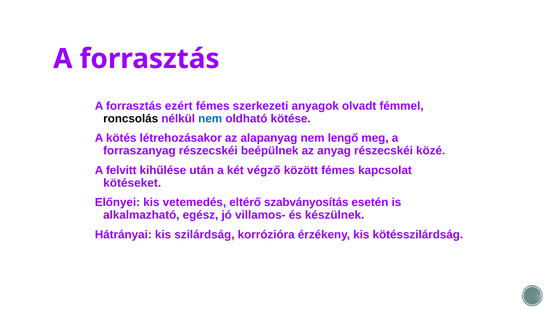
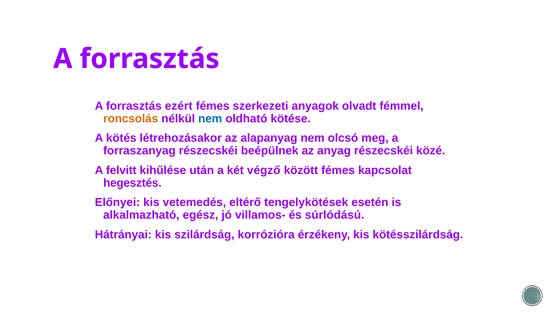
roncsolás colour: black -> orange
lengő: lengő -> olcsó
kötéseket: kötéseket -> hegesztés
szabványosítás: szabványosítás -> tengelykötések
készülnek: készülnek -> súrlódású
